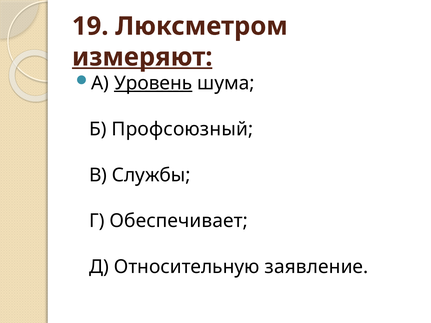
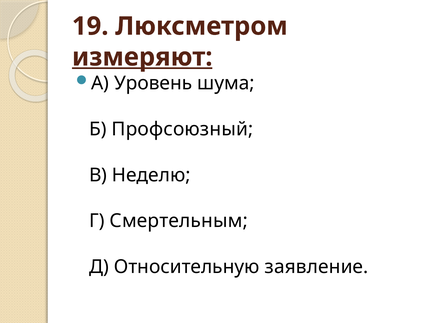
Уровень underline: present -> none
Службы: Службы -> Неделю
Обеспечивает: Обеспечивает -> Смертельным
